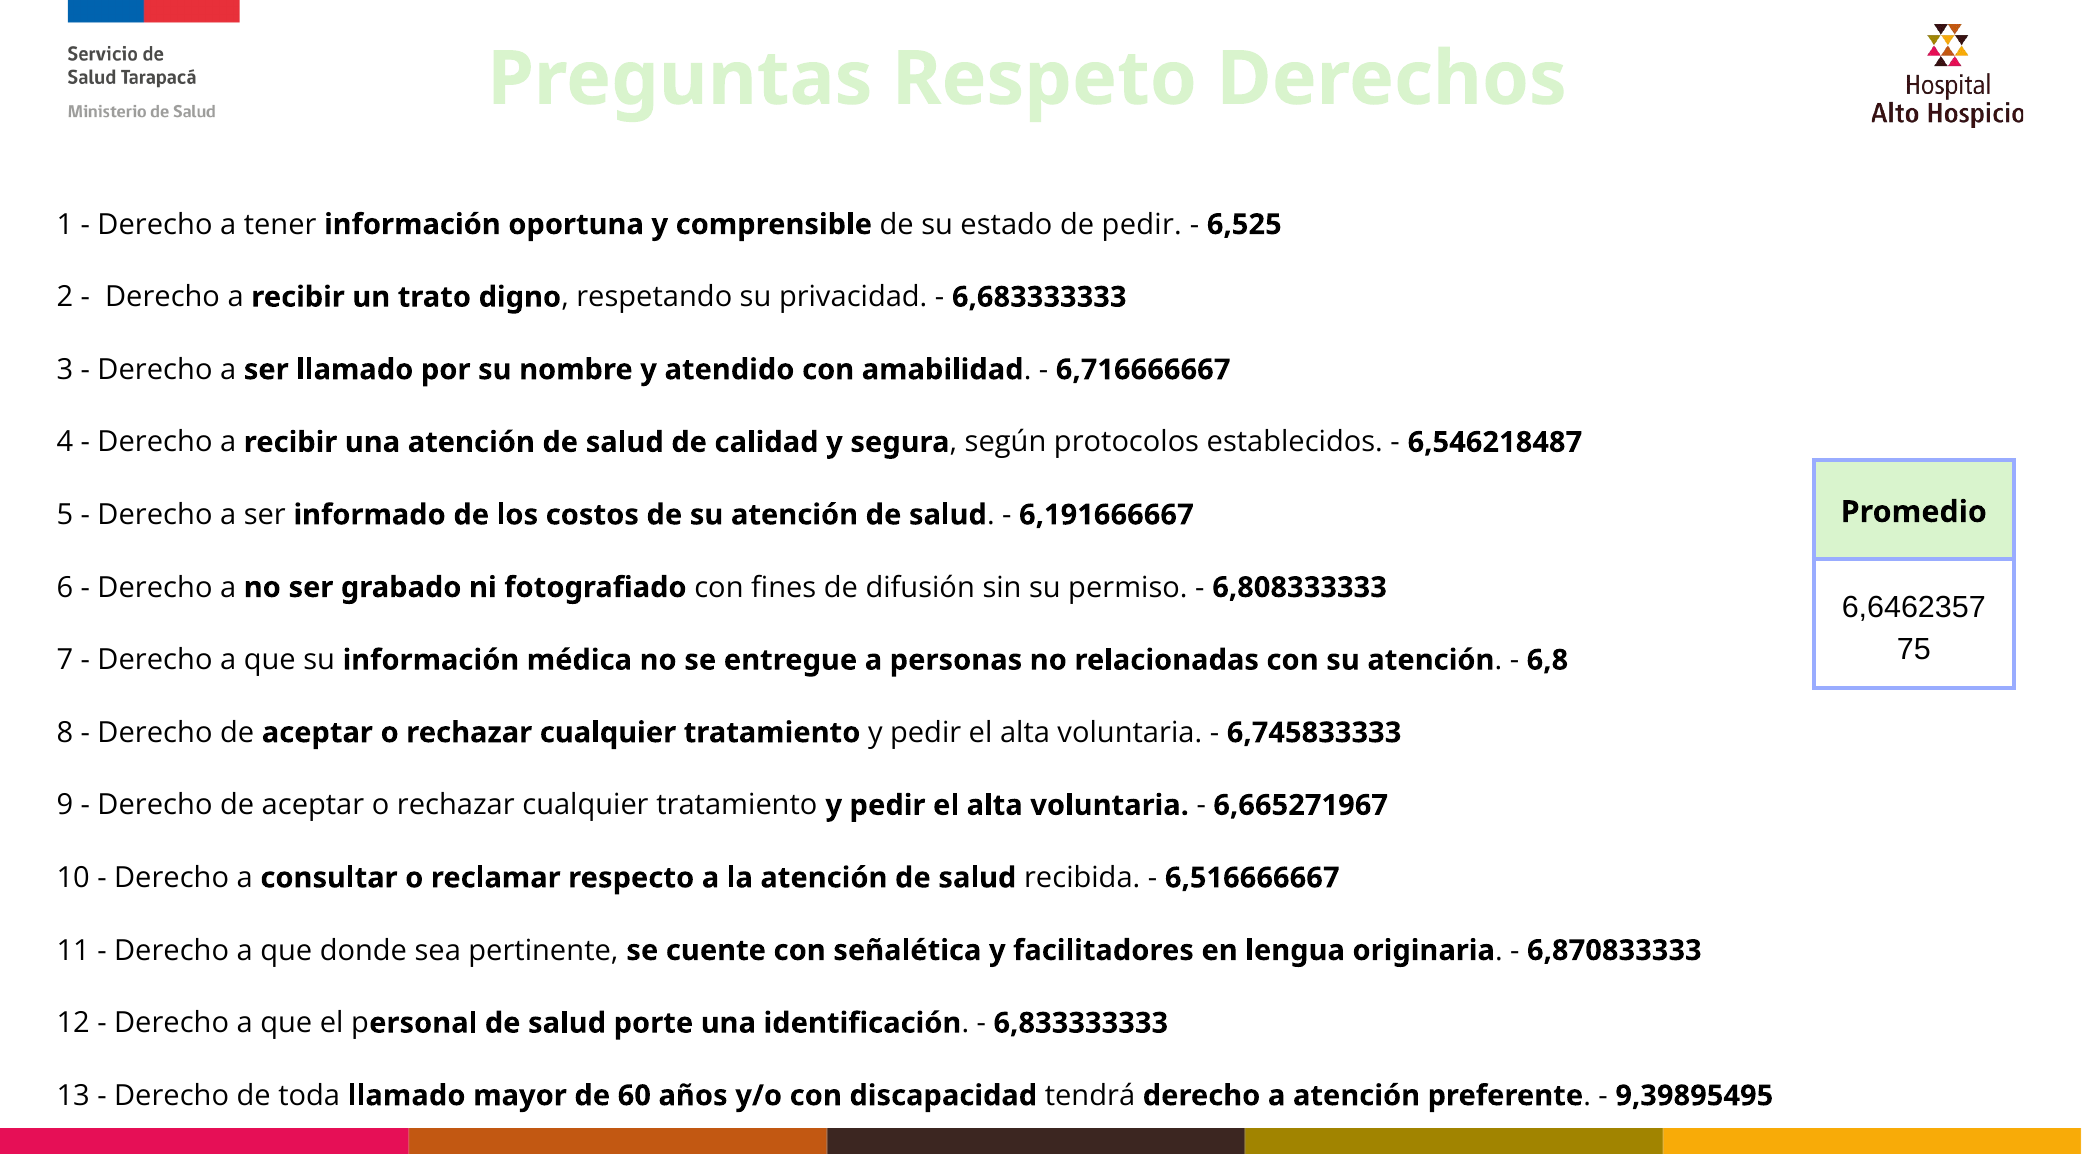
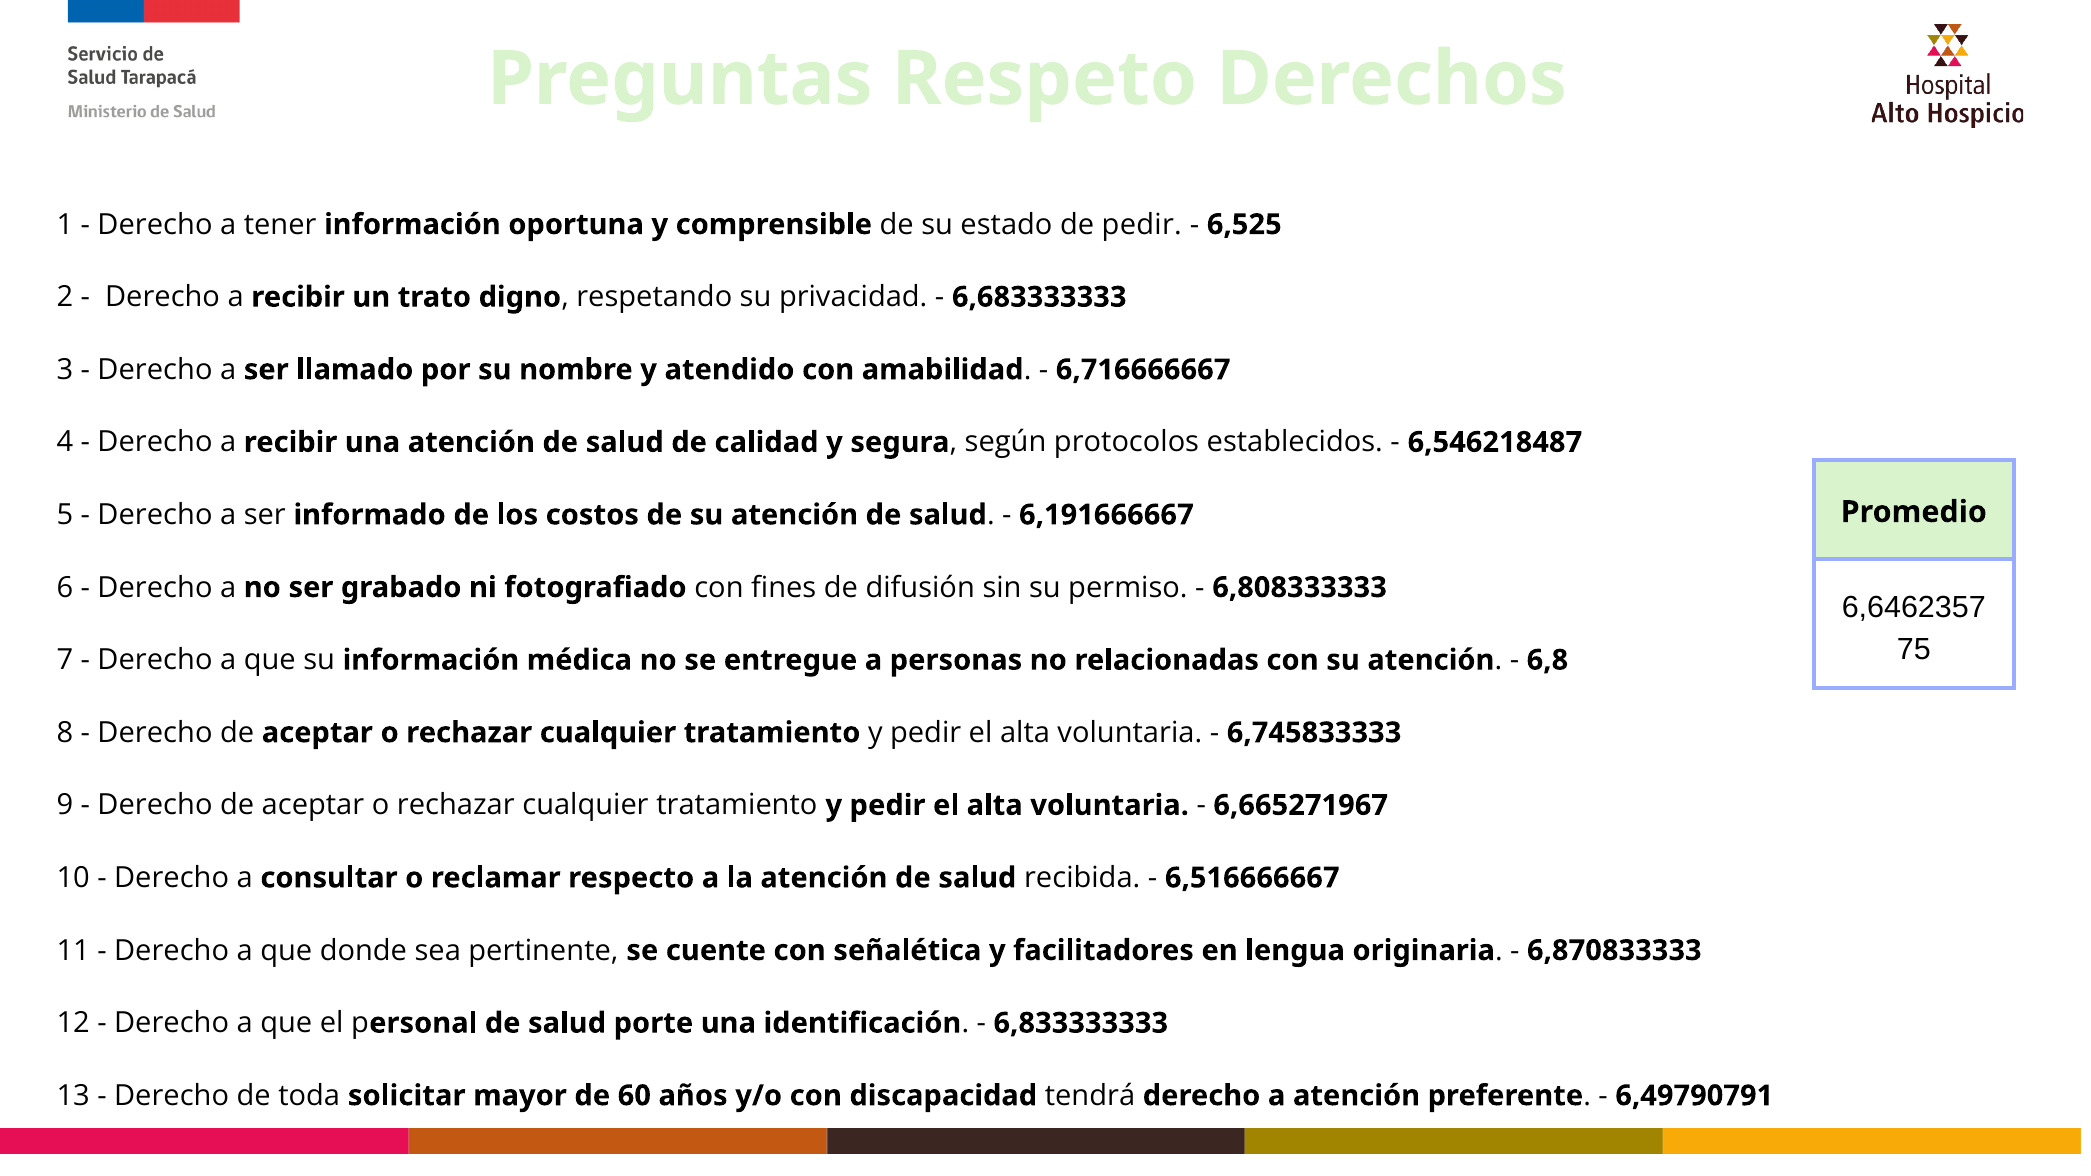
toda llamado: llamado -> solicitar
9,39895495: 9,39895495 -> 6,49790791
